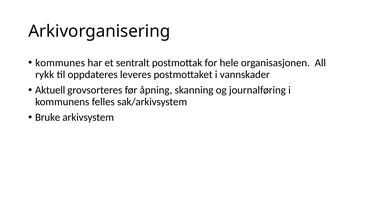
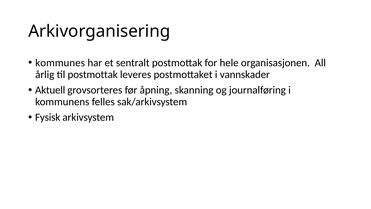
rykk: rykk -> årlig
til oppdateres: oppdateres -> postmottak
Bruke: Bruke -> Fysisk
